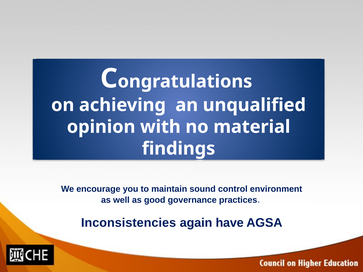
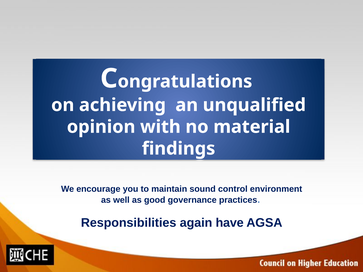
Inconsistencies: Inconsistencies -> Responsibilities
